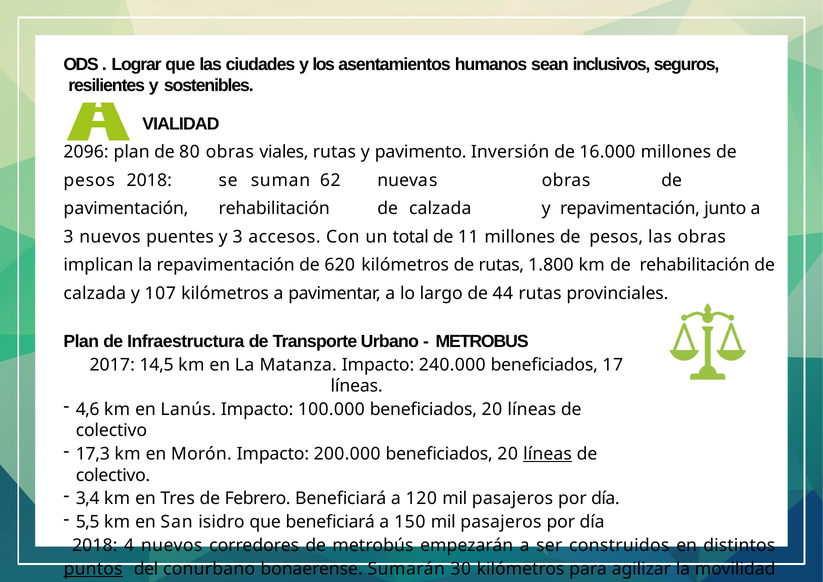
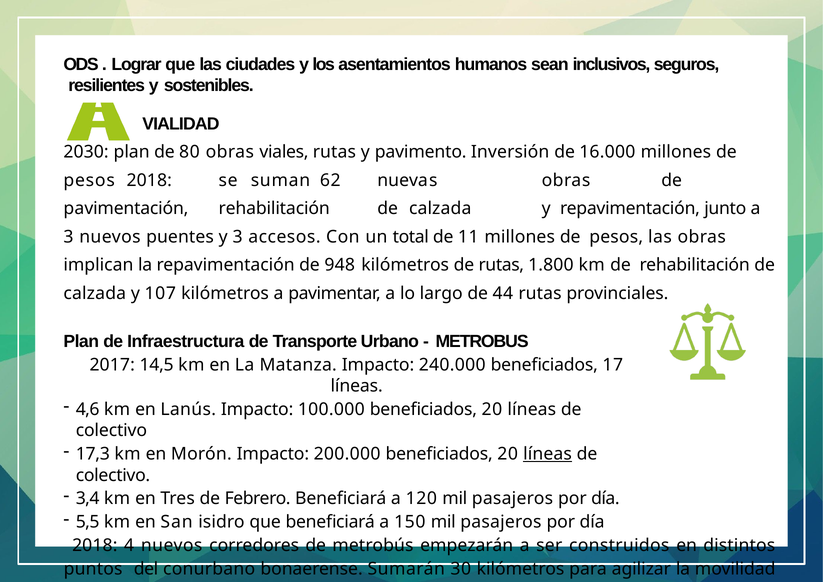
2096: 2096 -> 2030
620: 620 -> 948
puntos underline: present -> none
